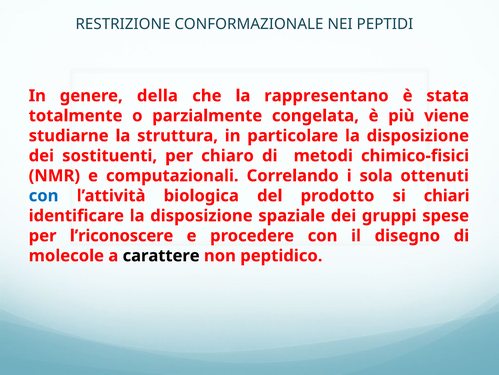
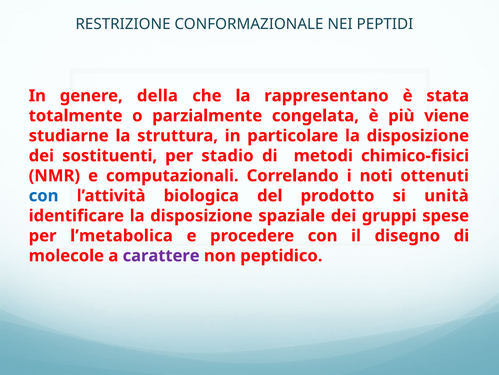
chiaro: chiaro -> stadio
sola: sola -> noti
chiari: chiari -> unità
l’riconoscere: l’riconoscere -> l’metabolica
carattere colour: black -> purple
